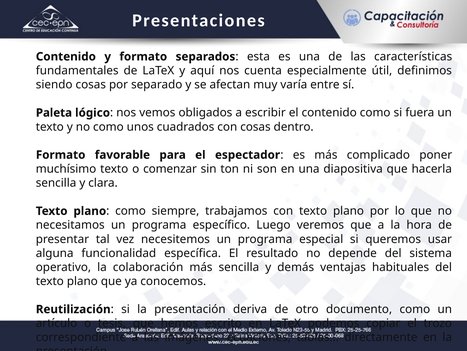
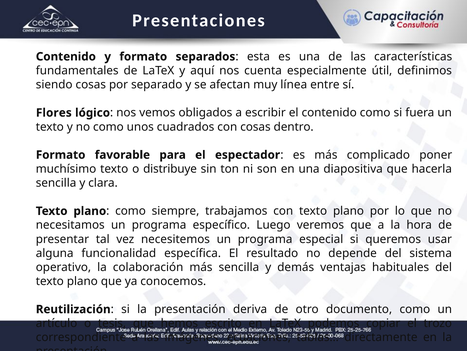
varía: varía -> línea
Paleta: Paleta -> Flores
comenzar: comenzar -> distribuye
